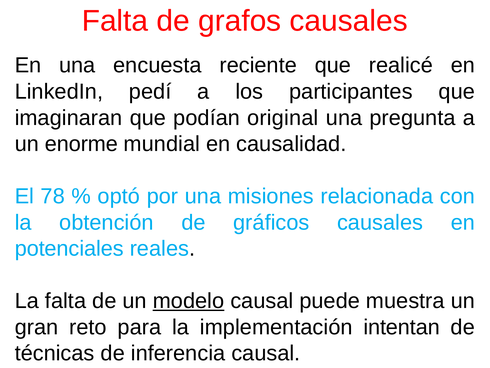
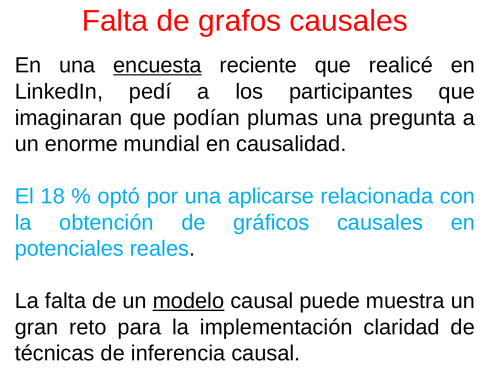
encuesta underline: none -> present
original: original -> plumas
78: 78 -> 18
misiones: misiones -> aplicarse
intentan: intentan -> claridad
